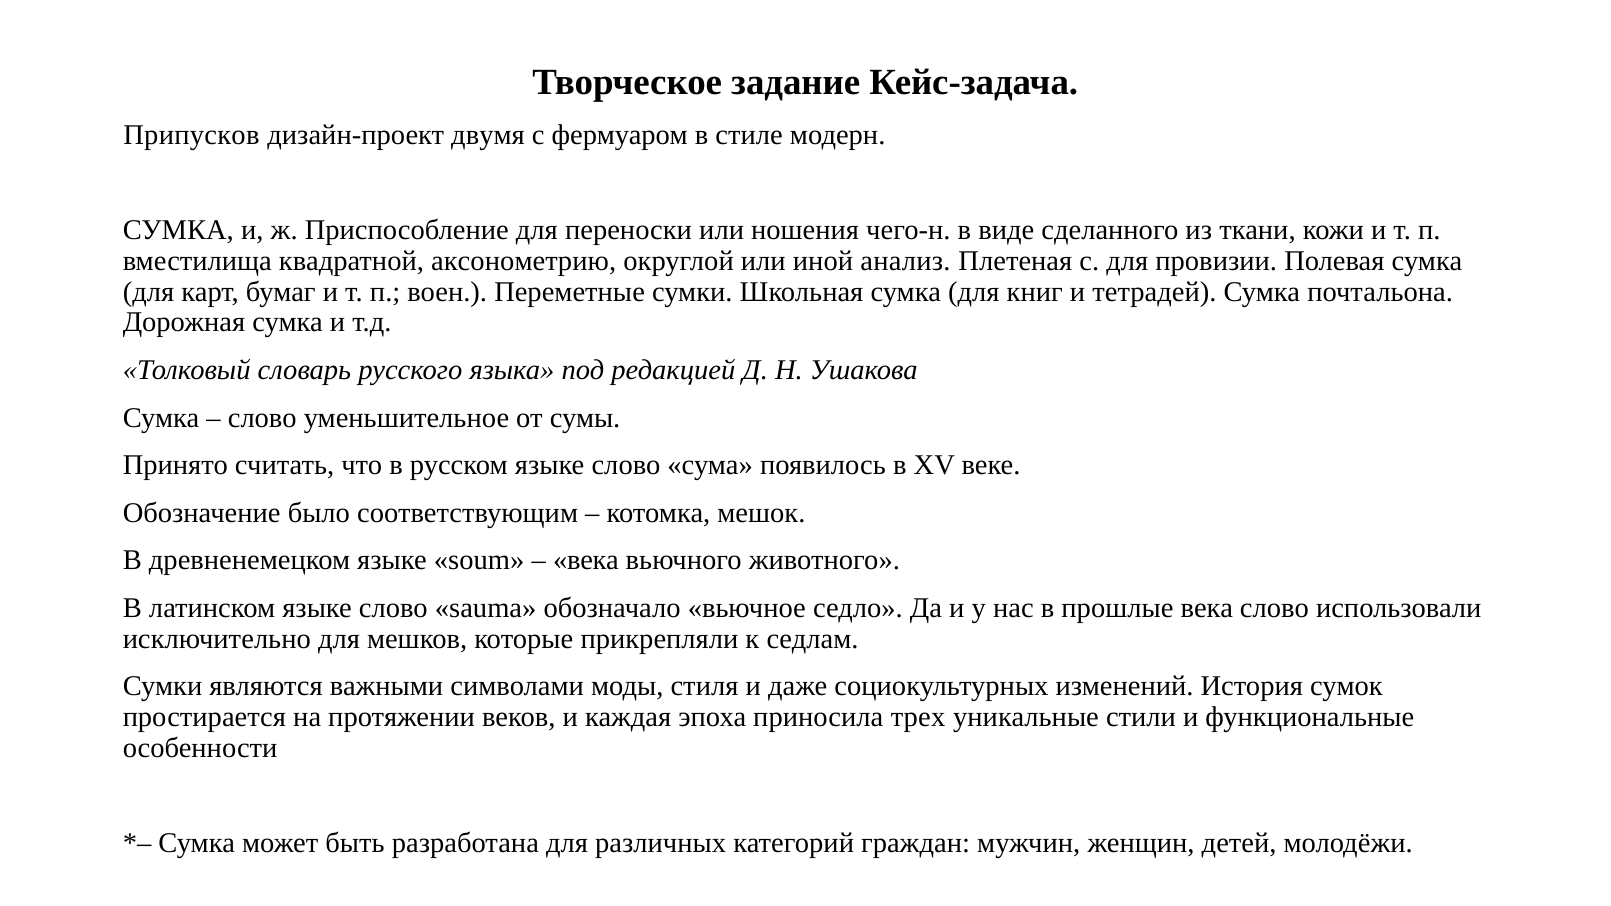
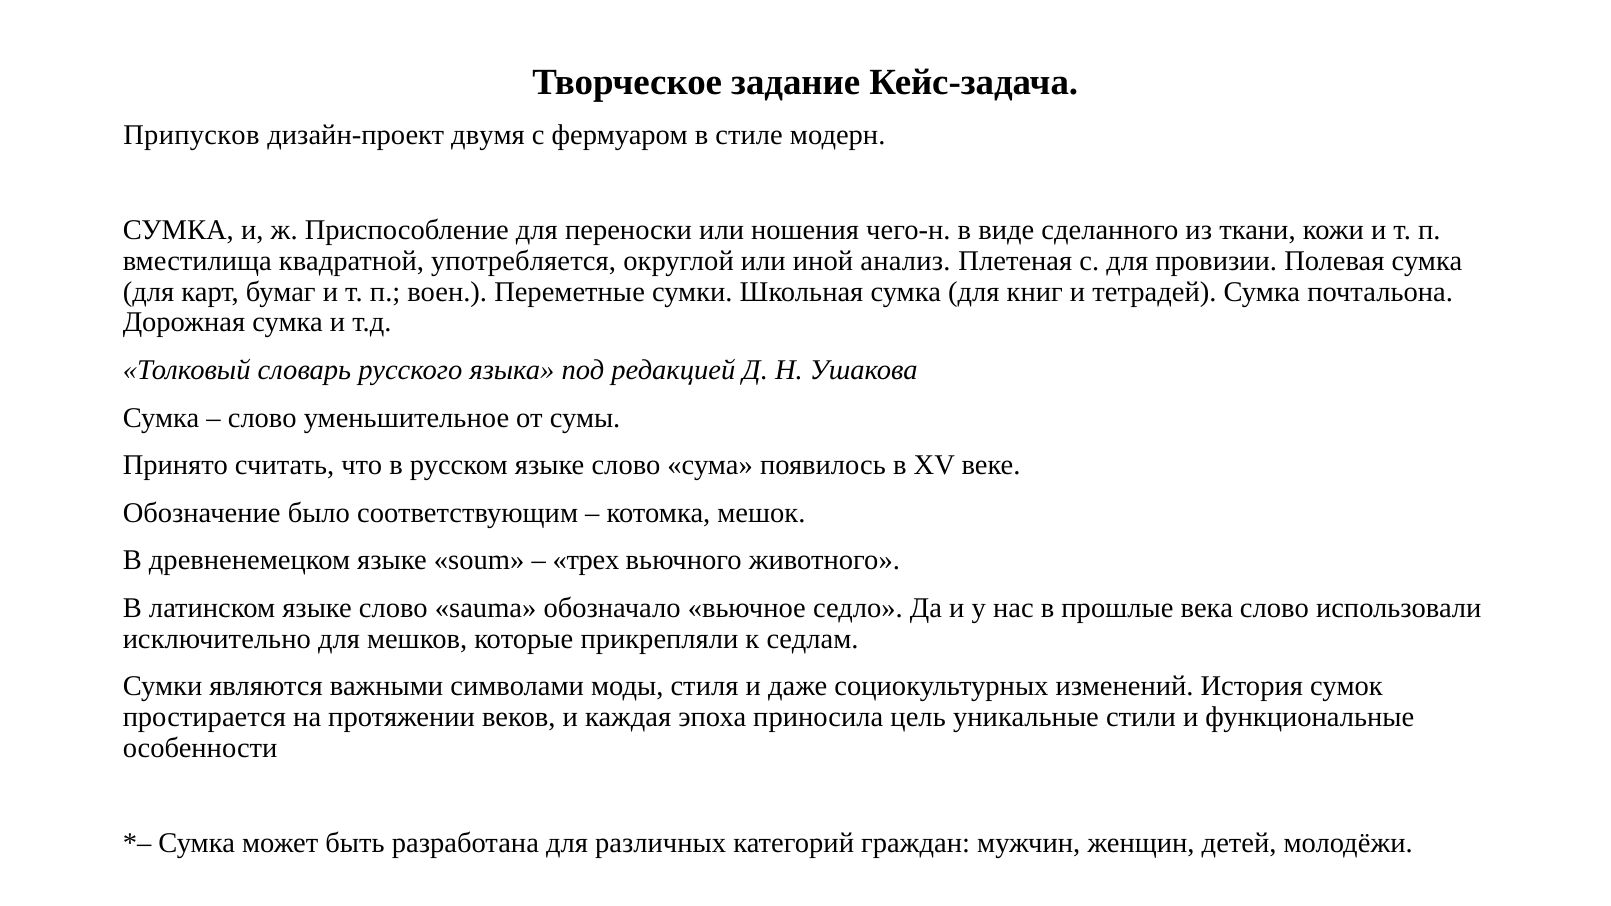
аксонометрию: аксонометрию -> употребляется
века at (586, 561): века -> трех
трех: трех -> цель
